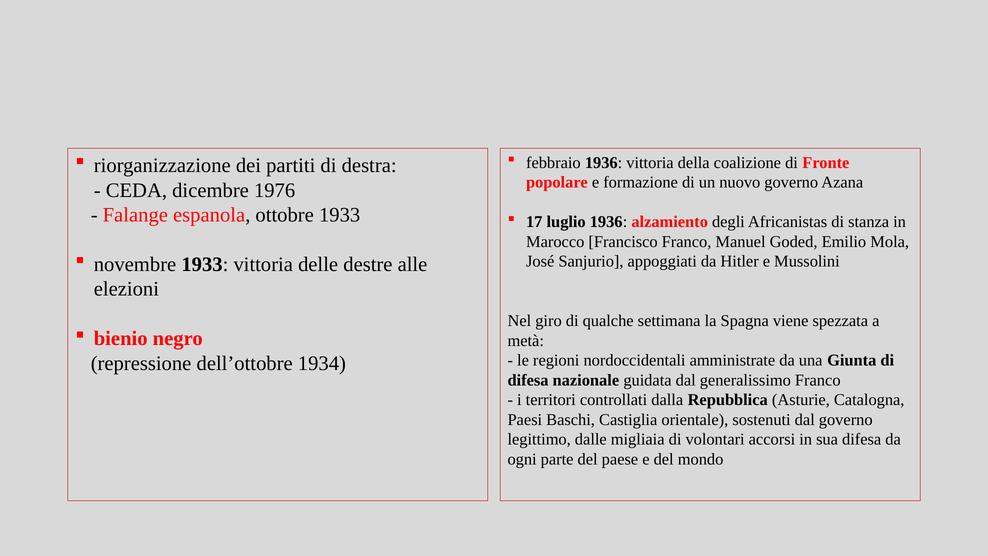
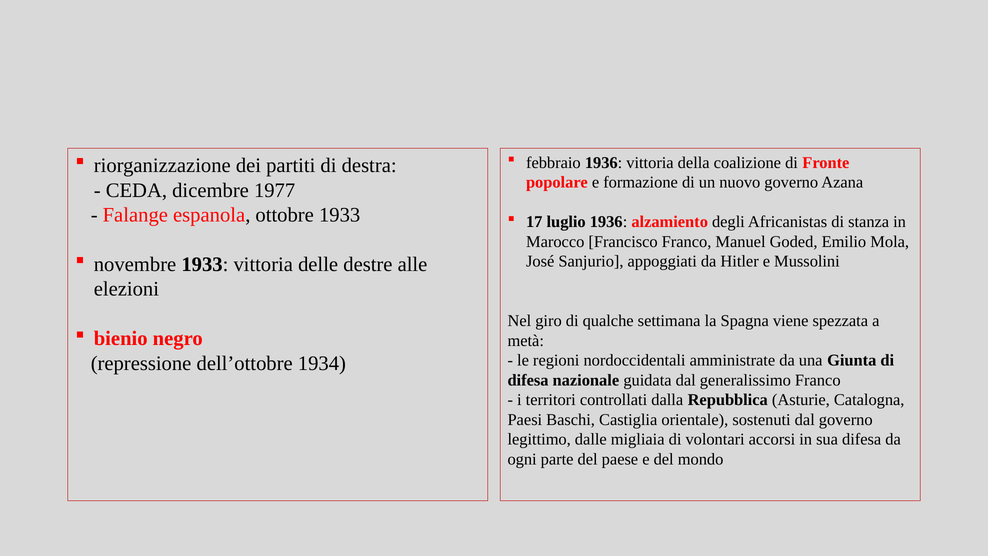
1976: 1976 -> 1977
